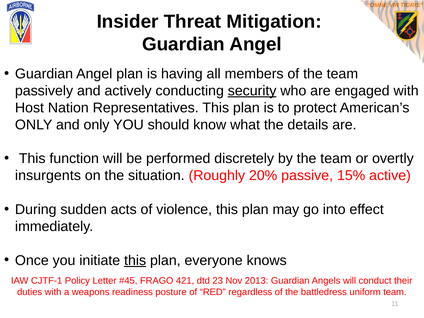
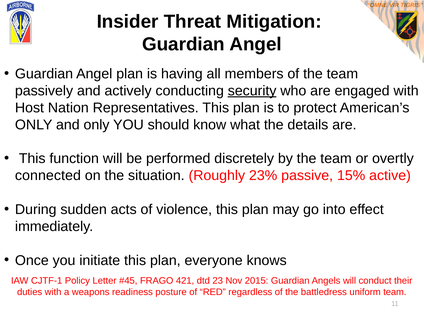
insurgents: insurgents -> connected
20%: 20% -> 23%
this at (135, 260) underline: present -> none
2013: 2013 -> 2015
